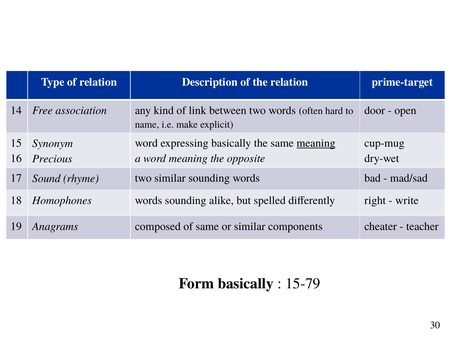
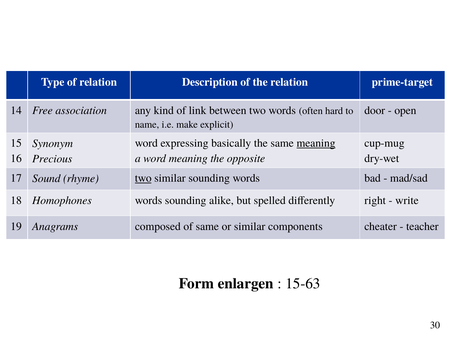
two at (143, 178) underline: none -> present
Form basically: basically -> enlargen
15-79: 15-79 -> 15-63
